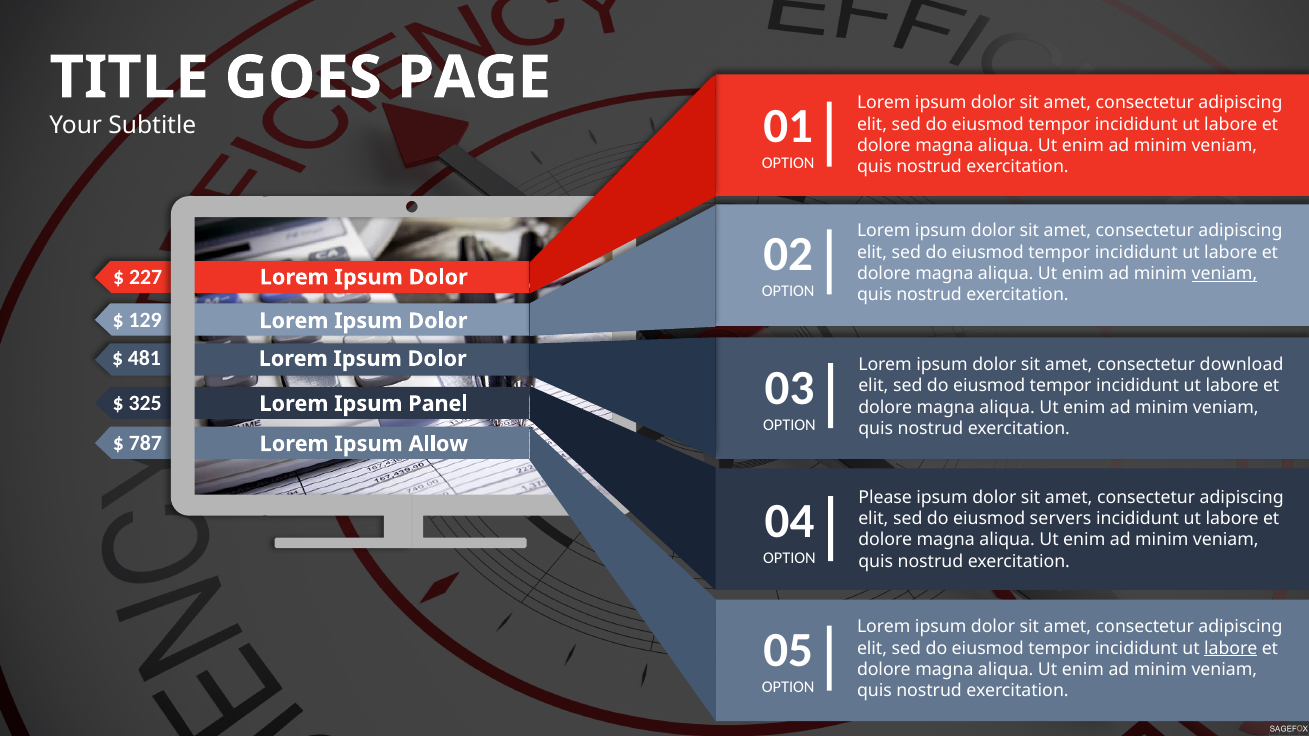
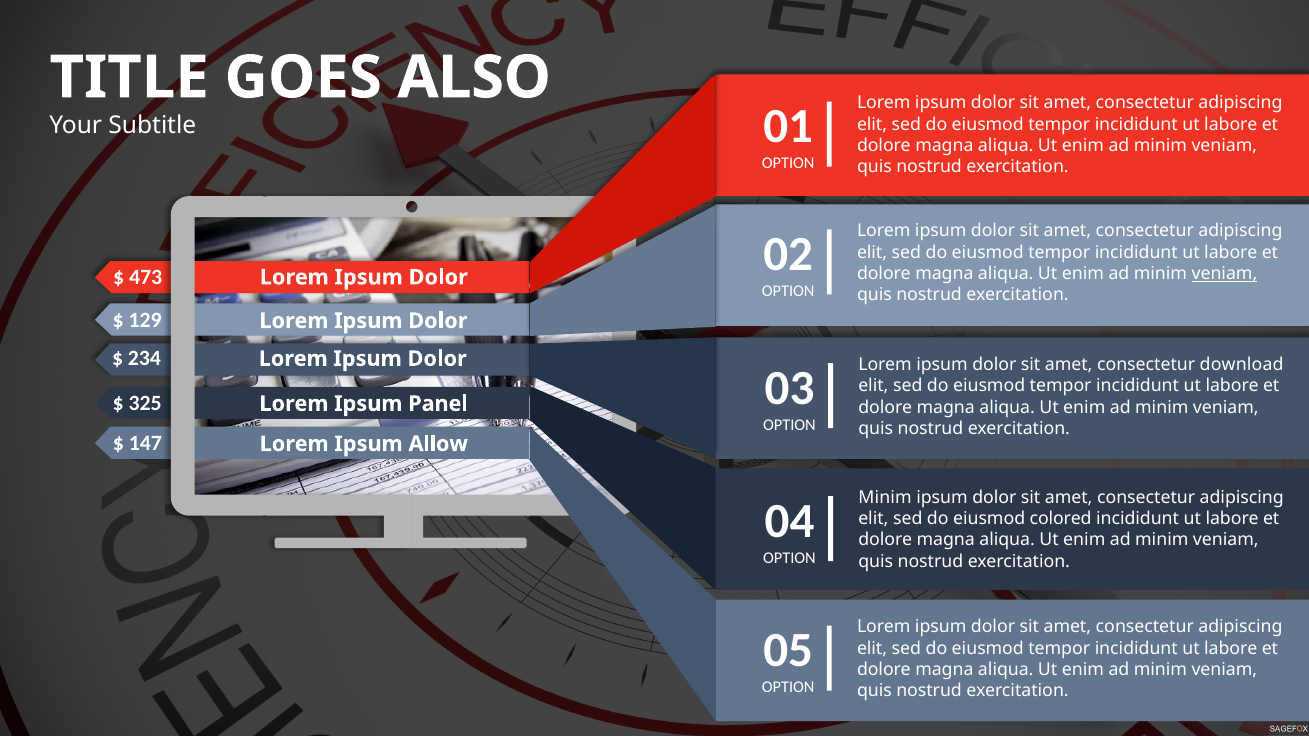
PAGE: PAGE -> ALSO
227: 227 -> 473
481: 481 -> 234
787: 787 -> 147
Please at (885, 498): Please -> Minim
servers: servers -> colored
labore at (1231, 649) underline: present -> none
